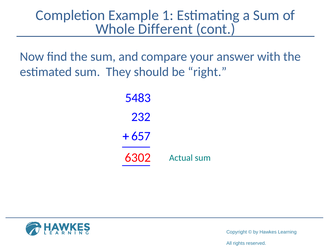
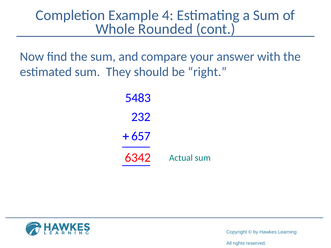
1: 1 -> 4
Different: Different -> Rounded
6302: 6302 -> 6342
